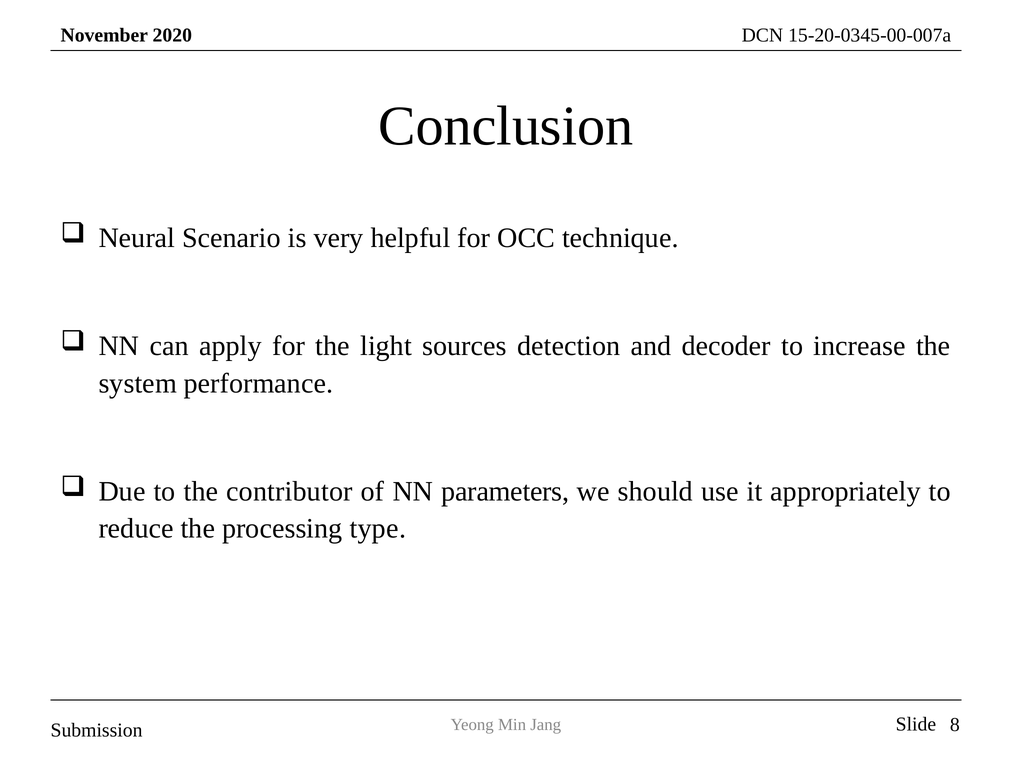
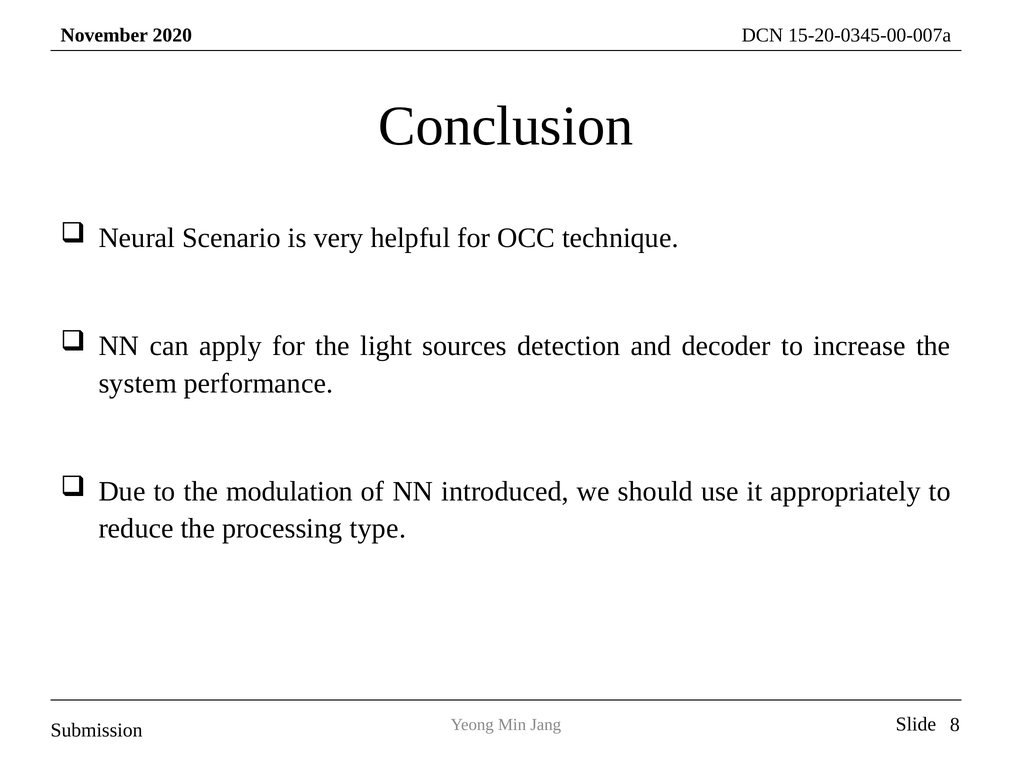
contributor: contributor -> modulation
parameters: parameters -> introduced
